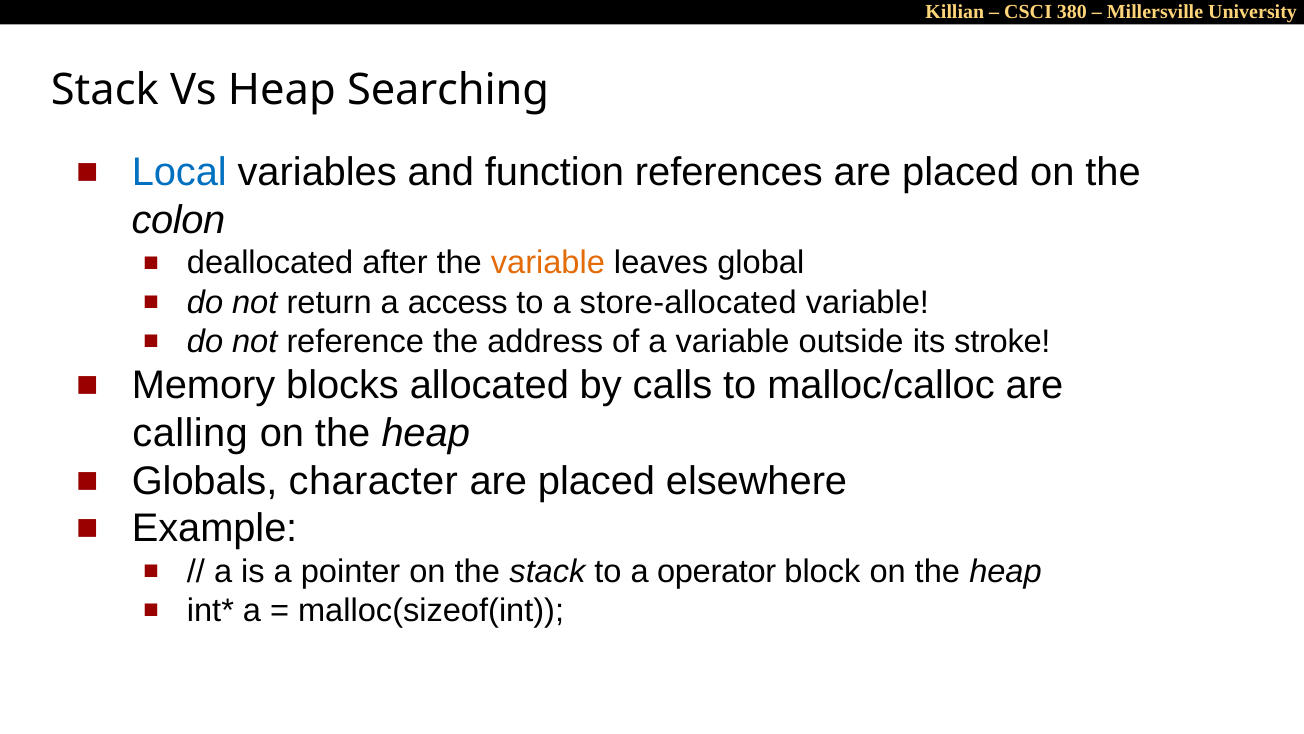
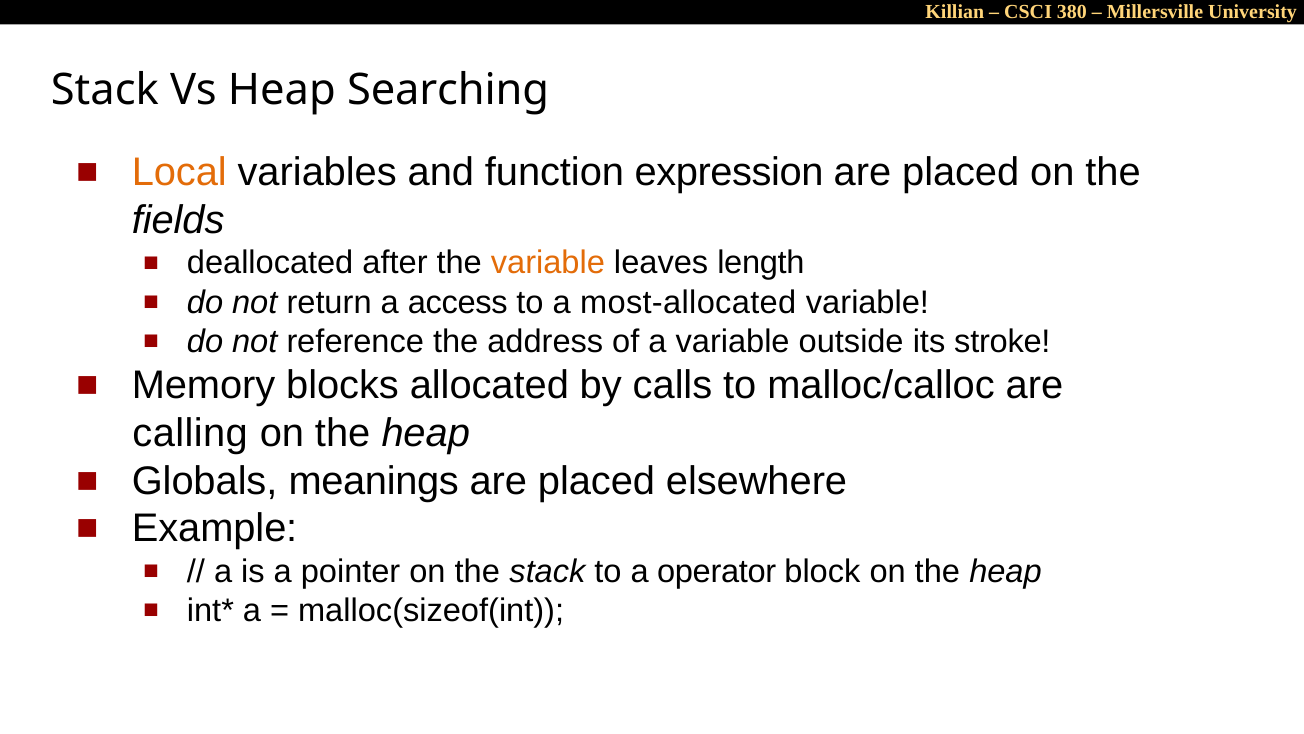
Local colour: blue -> orange
references: references -> expression
colon: colon -> fields
global: global -> length
store-allocated: store-allocated -> most-allocated
character: character -> meanings
